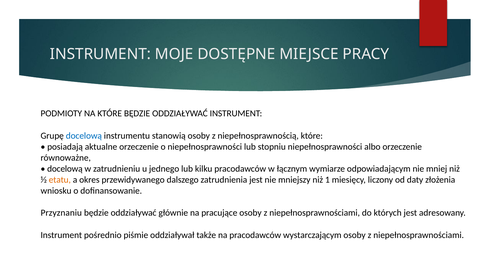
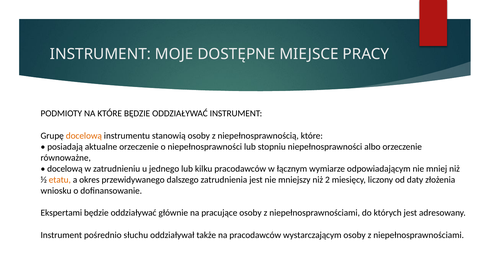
docelową at (84, 135) colour: blue -> orange
1: 1 -> 2
Przyznaniu: Przyznaniu -> Ekspertami
piśmie: piśmie -> słuchu
